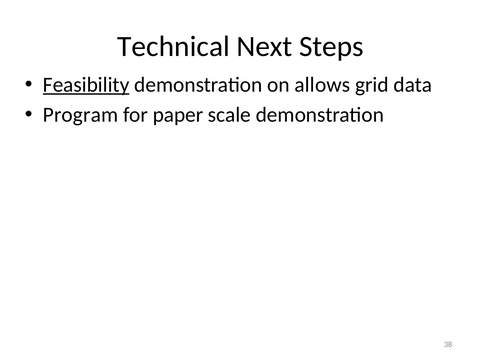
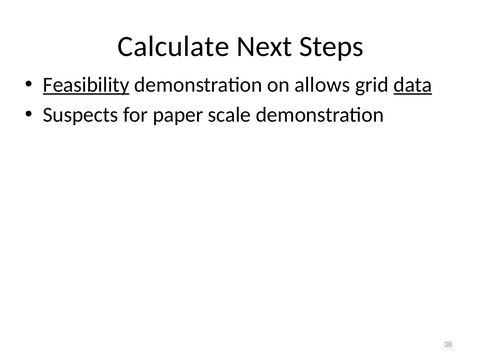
Technical: Technical -> Calculate
data underline: none -> present
Program: Program -> Suspects
